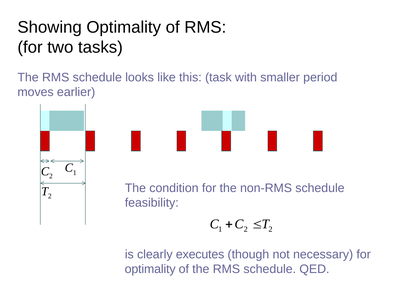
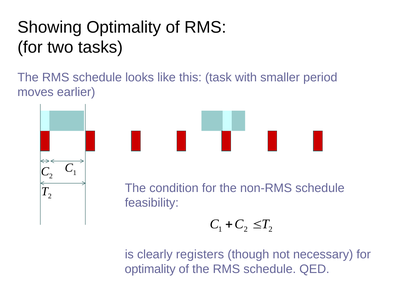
executes: executes -> registers
